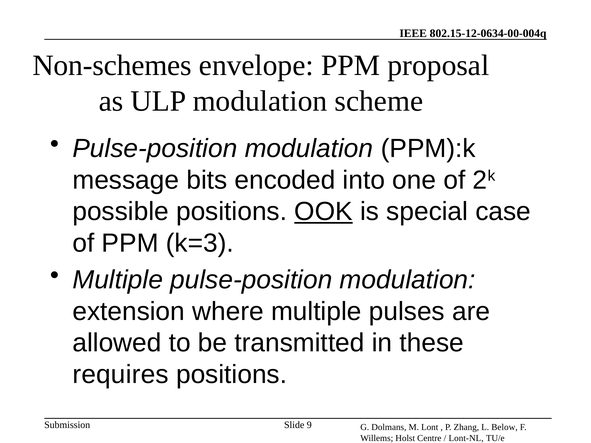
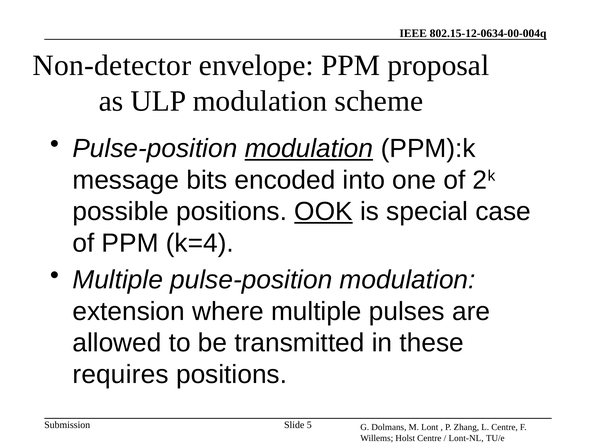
Non-schemes: Non-schemes -> Non-detector
modulation at (309, 149) underline: none -> present
k=3: k=3 -> k=4
9: 9 -> 5
L Below: Below -> Centre
